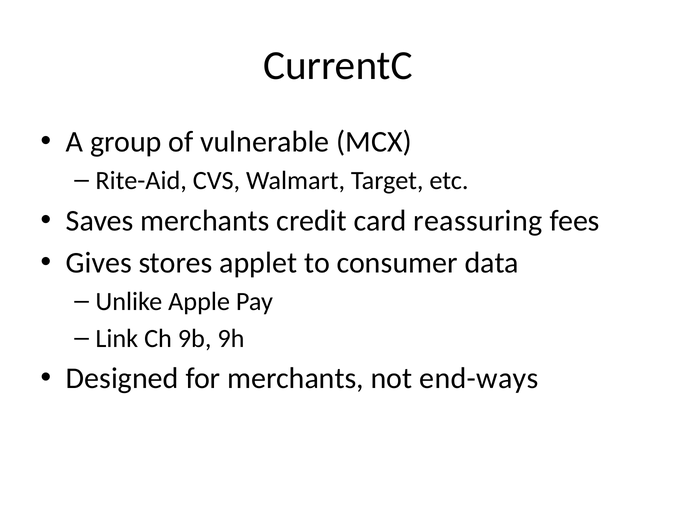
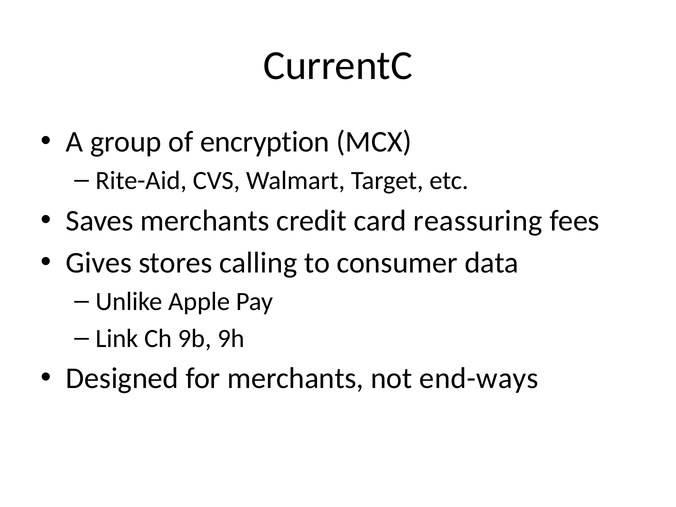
vulnerable: vulnerable -> encryption
applet: applet -> calling
